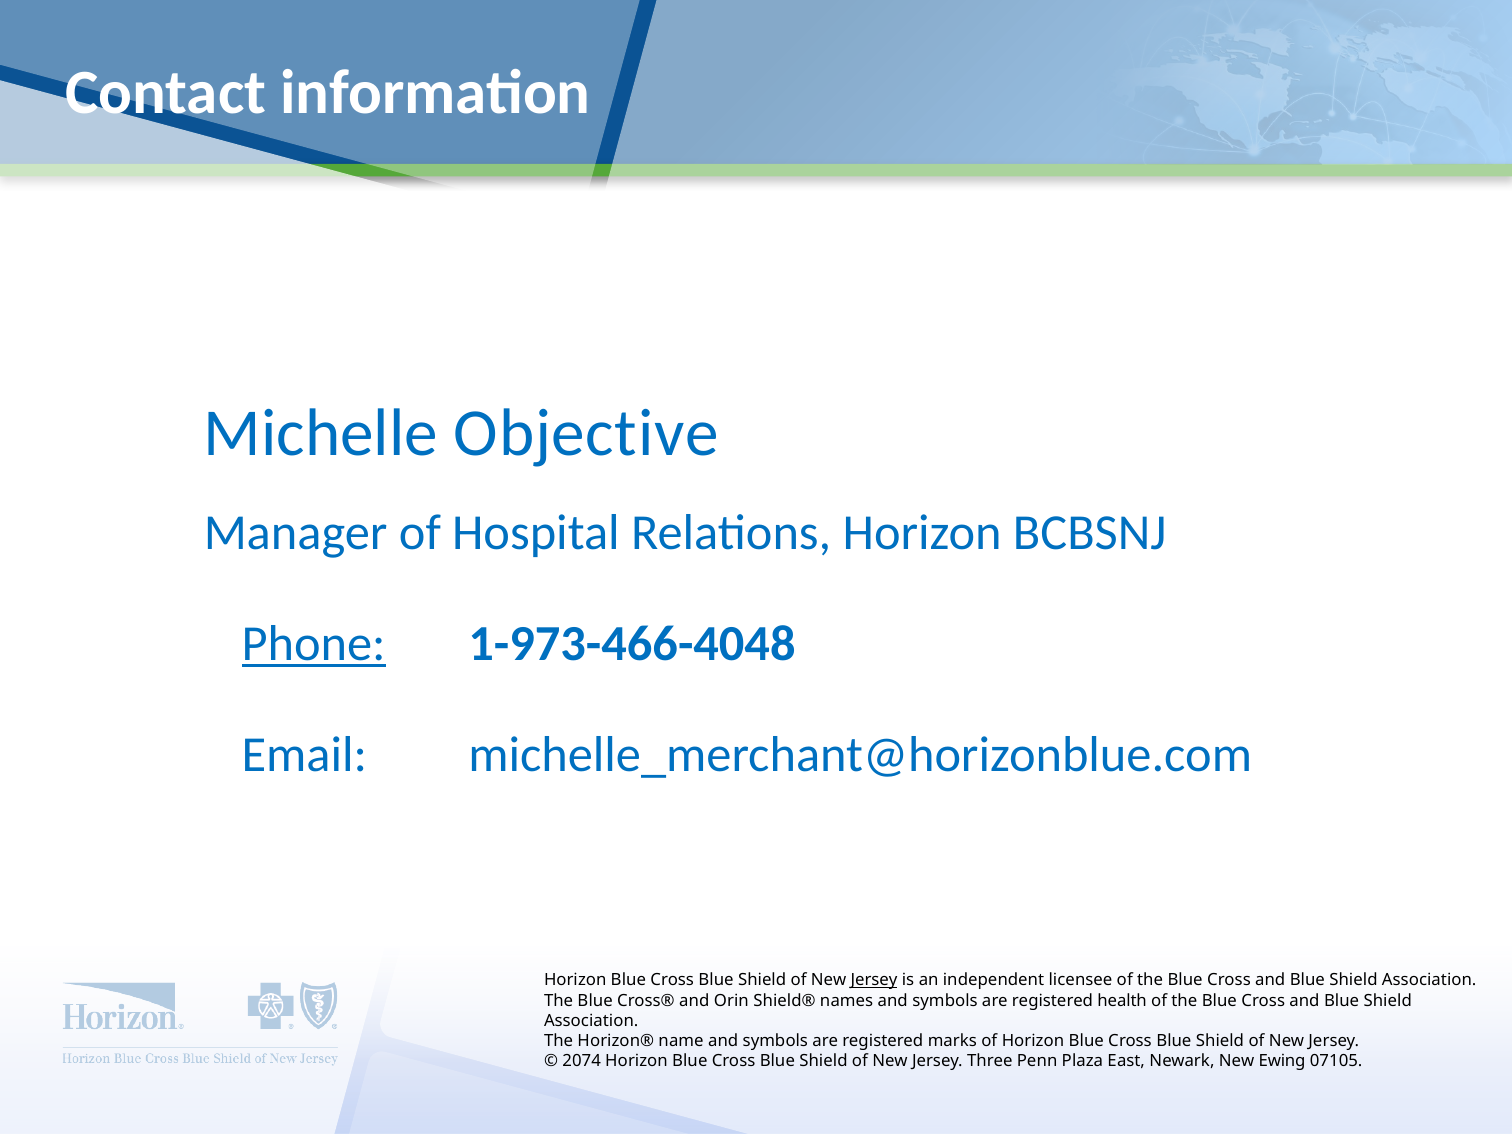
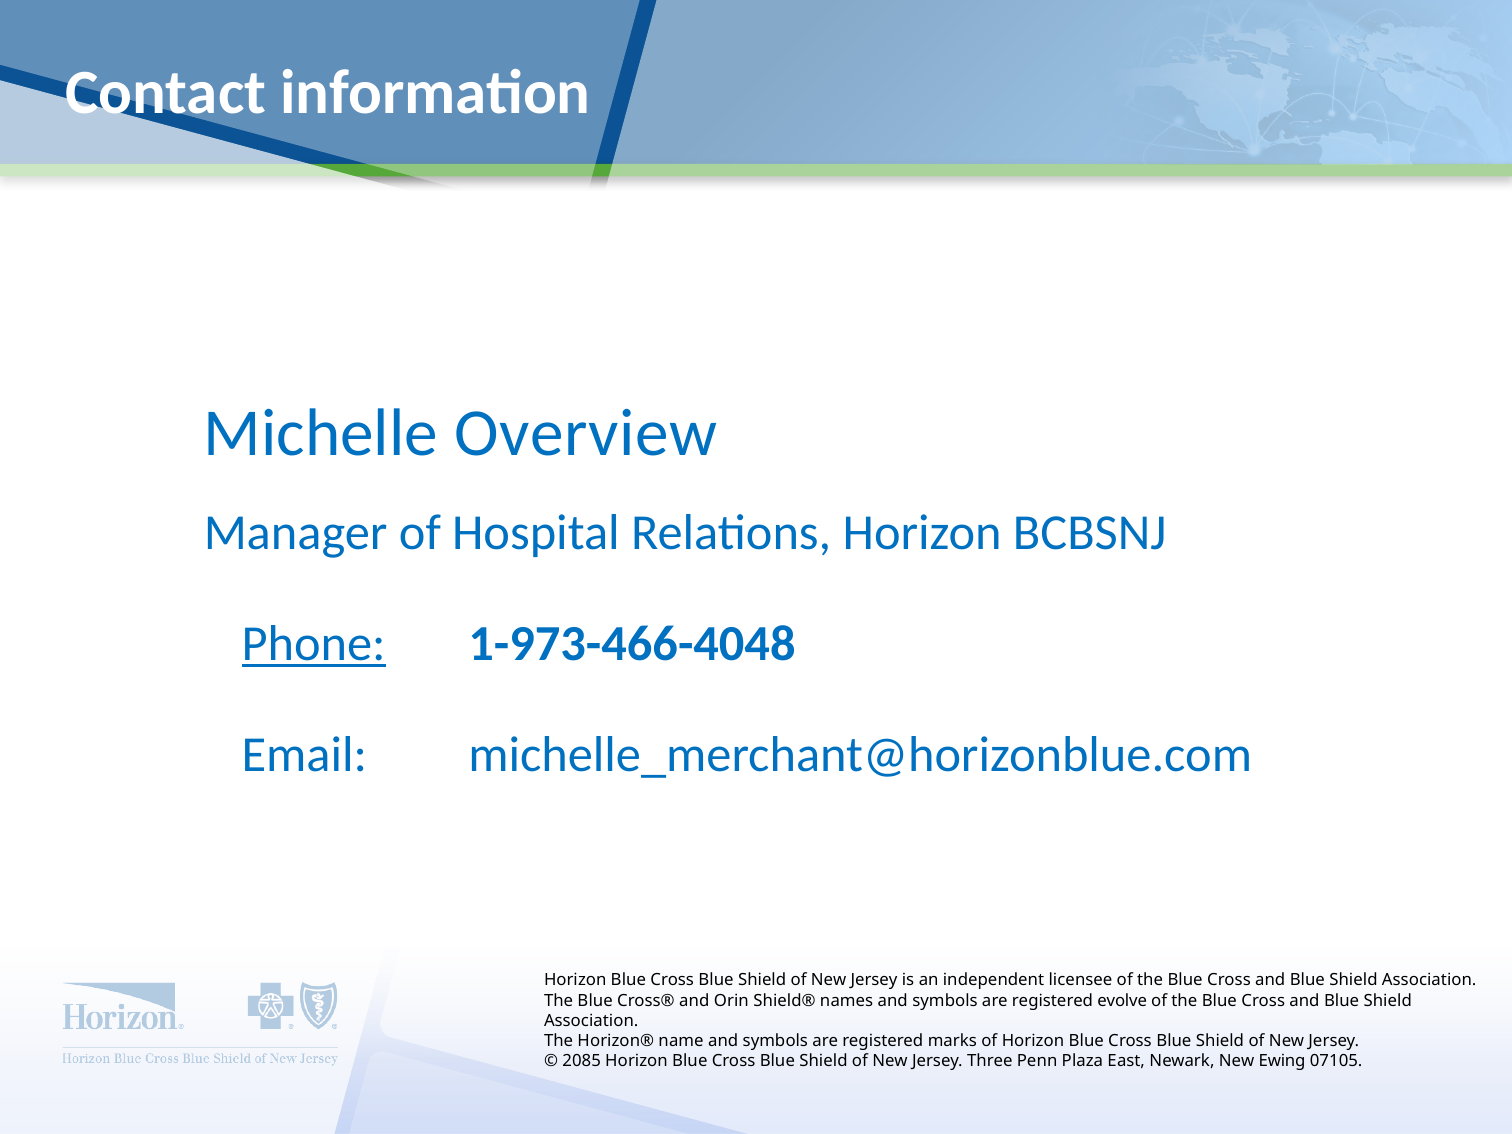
Objective: Objective -> Overview
Jersey at (874, 980) underline: present -> none
health: health -> evolve
2074: 2074 -> 2085
